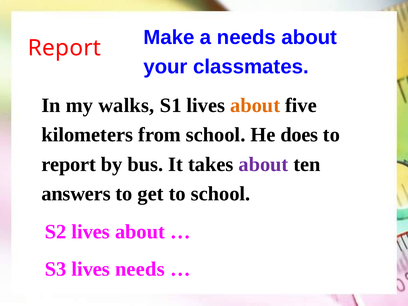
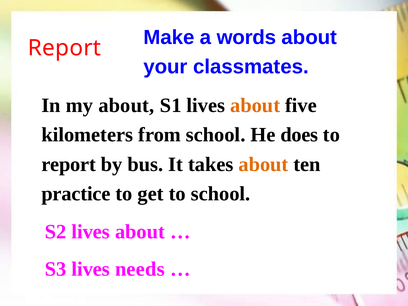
a needs: needs -> words
my walks: walks -> about
about at (263, 164) colour: purple -> orange
answers: answers -> practice
